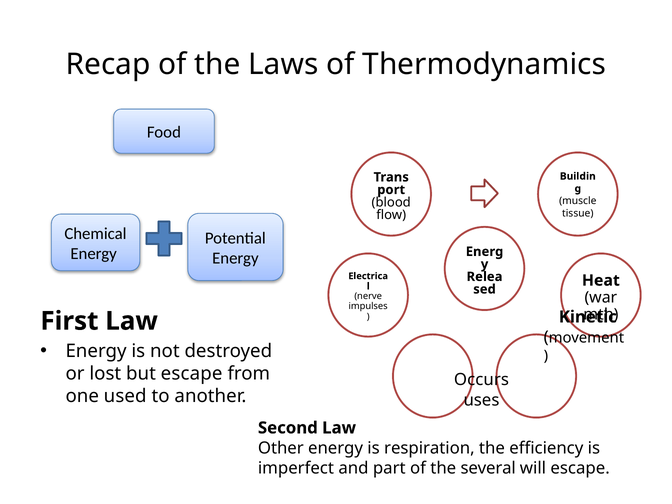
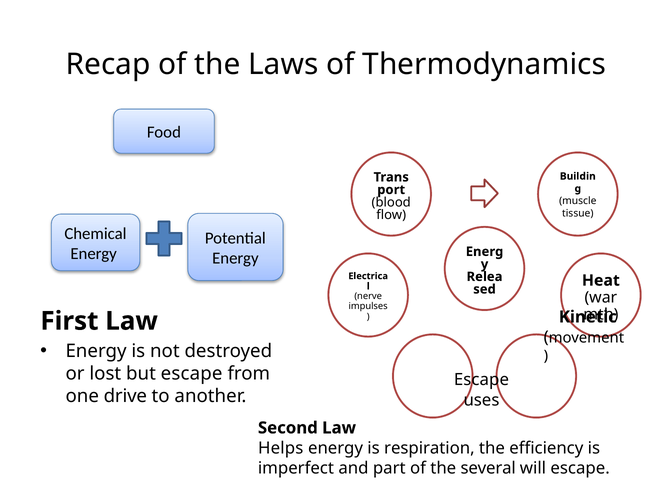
Occurs at (481, 380): Occurs -> Escape
used: used -> drive
Other: Other -> Helps
